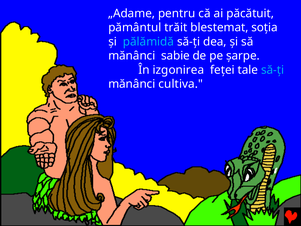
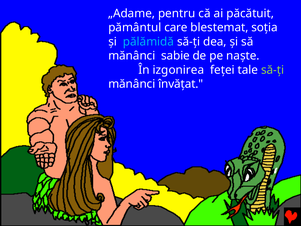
trăit: trăit -> care
şarpe: şarpe -> naşte
să-ţi at (273, 70) colour: light blue -> light green
cultiva: cultiva -> învăţat
